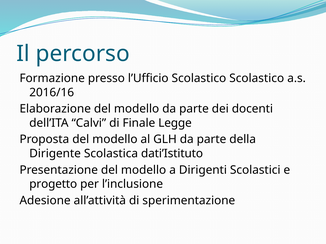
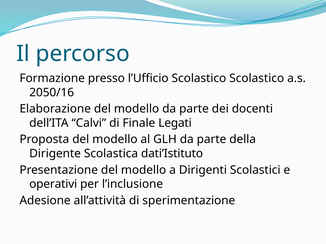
2016/16: 2016/16 -> 2050/16
Legge: Legge -> Legati
progetto: progetto -> operativi
